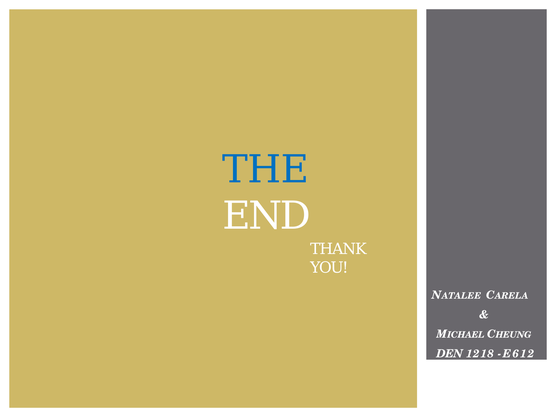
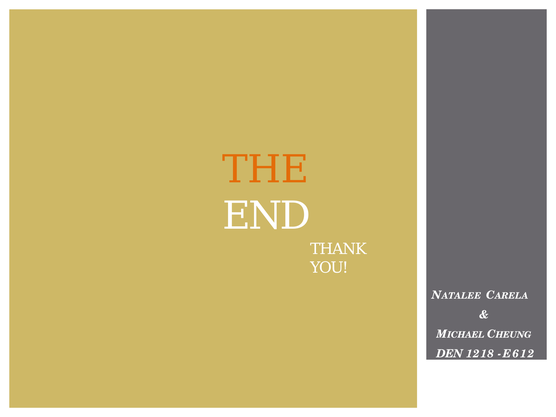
THE colour: blue -> orange
